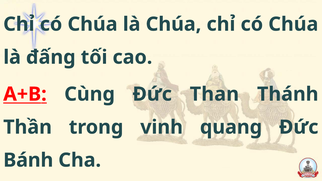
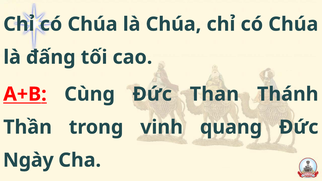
Bánh: Bánh -> Ngày
